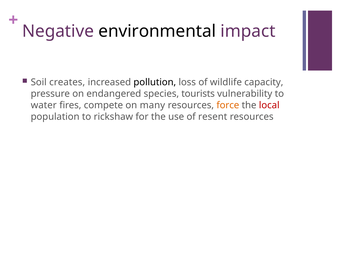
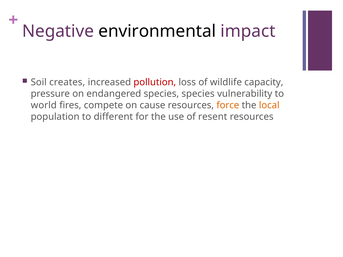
pollution colour: black -> red
species tourists: tourists -> species
water: water -> world
many: many -> cause
local colour: red -> orange
rickshaw: rickshaw -> different
